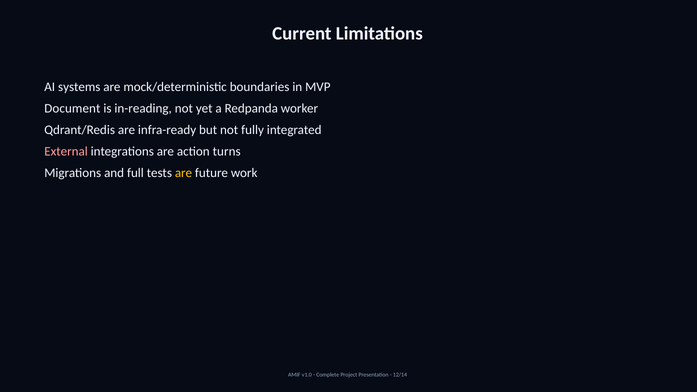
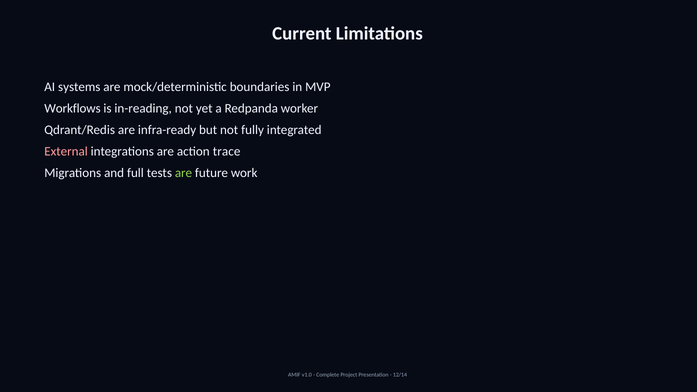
Document: Document -> Workflows
turns: turns -> trace
are at (183, 173) colour: yellow -> light green
